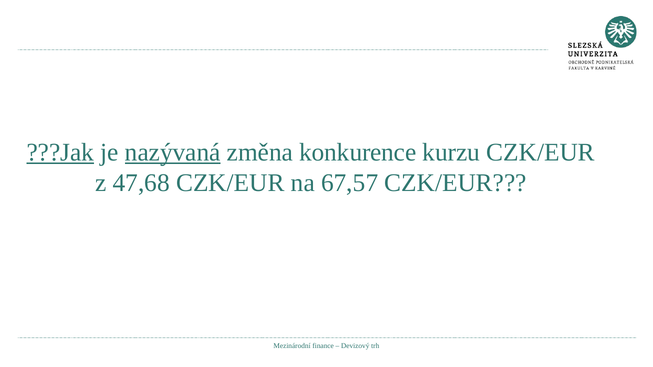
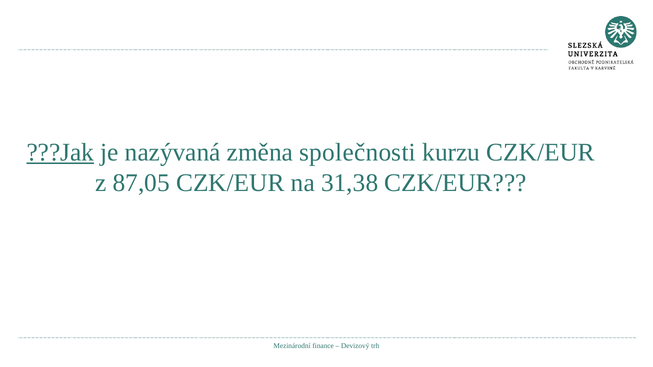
nazývaná underline: present -> none
konkurence: konkurence -> společnosti
47,68: 47,68 -> 87,05
67,57: 67,57 -> 31,38
